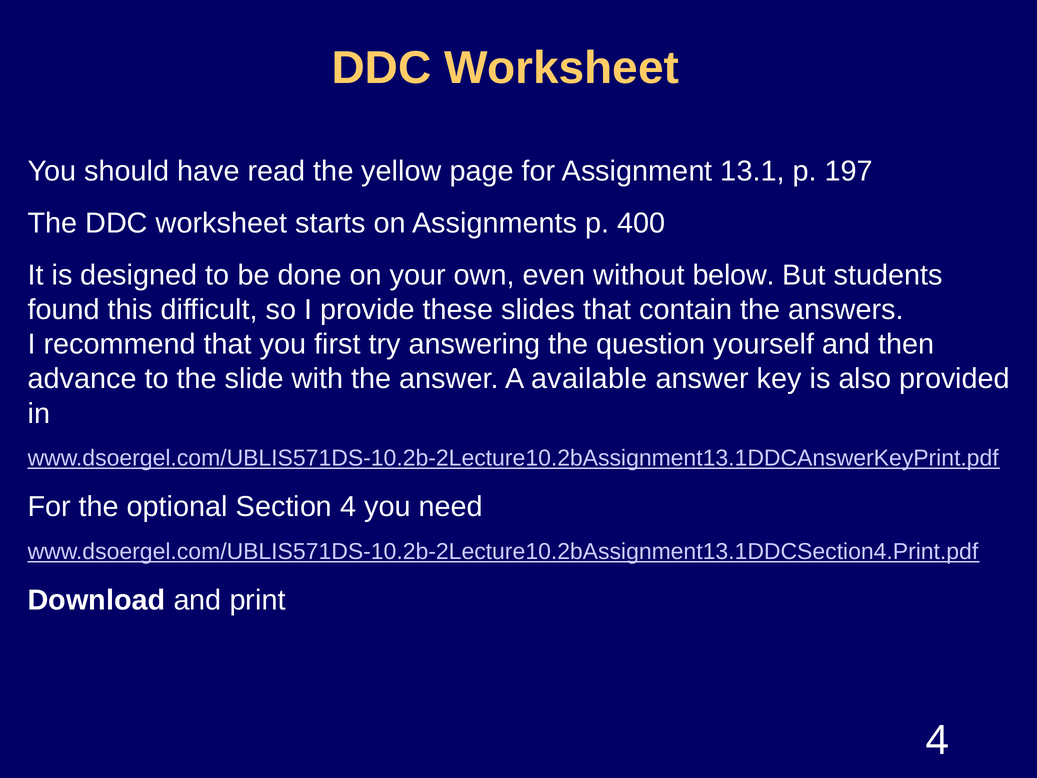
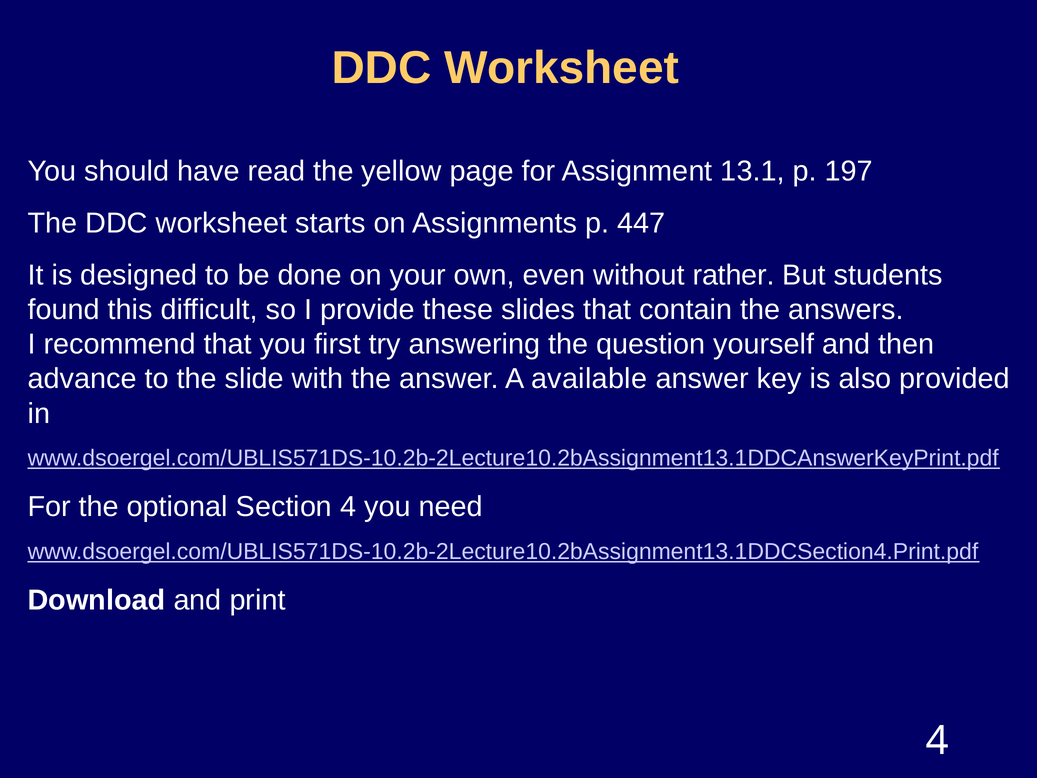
400: 400 -> 447
below: below -> rather
